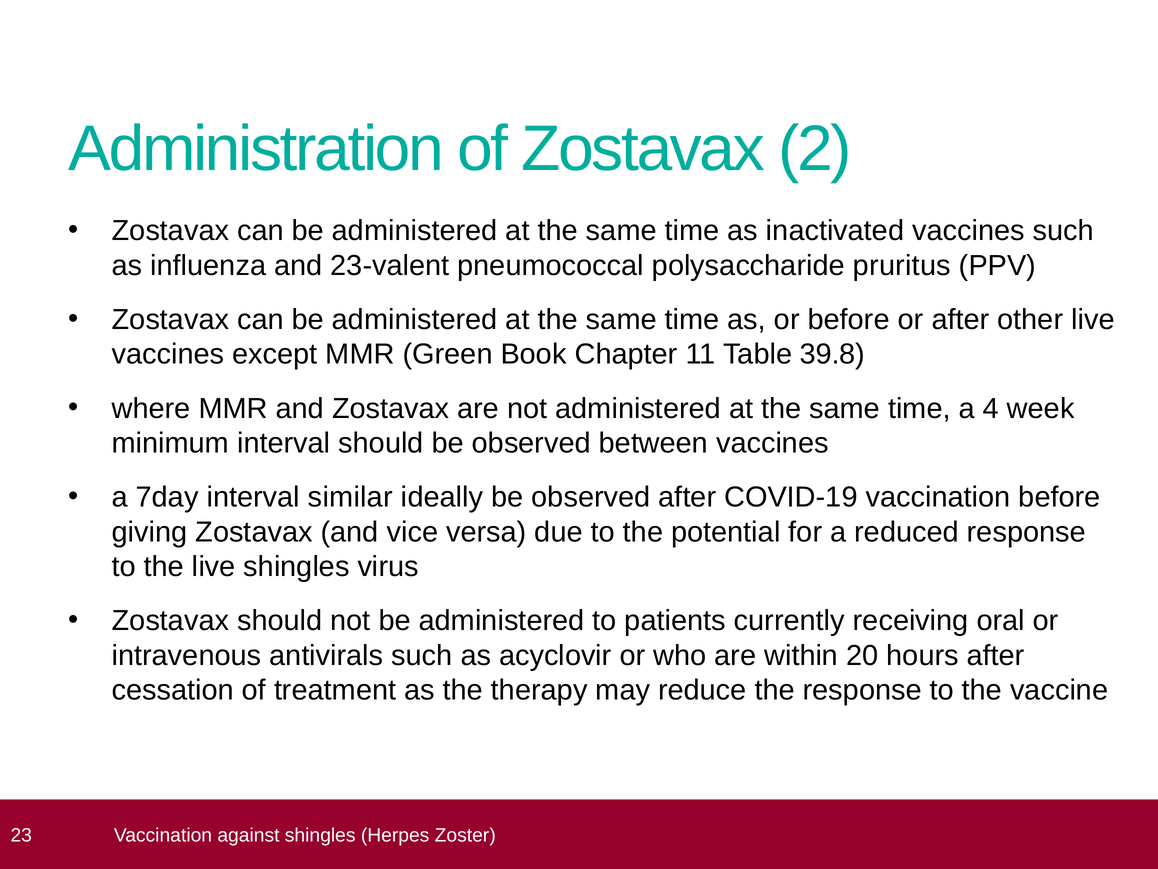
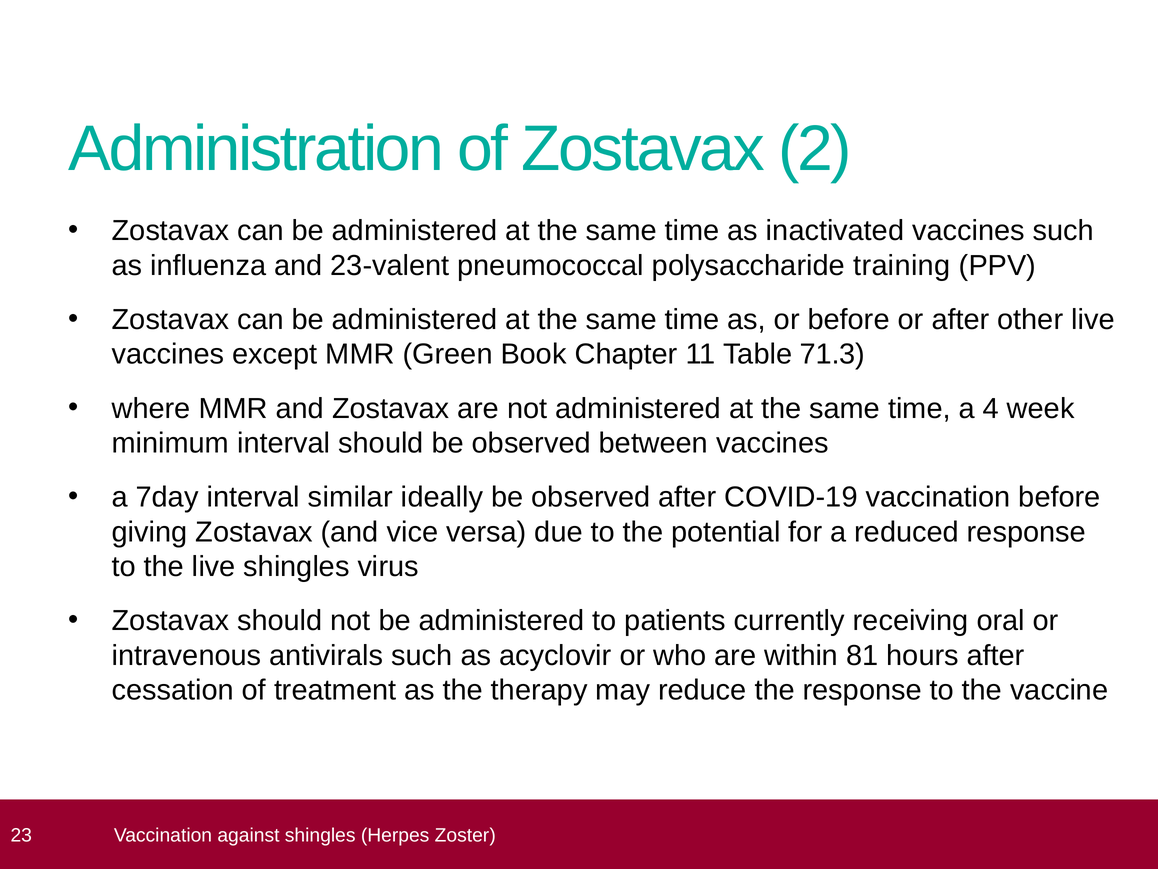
pruritus: pruritus -> training
39.8: 39.8 -> 71.3
20: 20 -> 81
